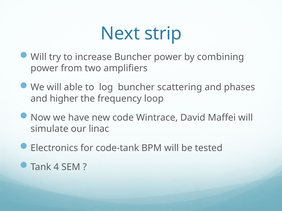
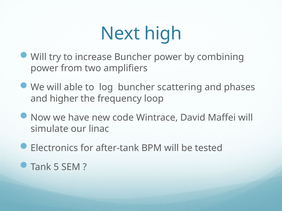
strip: strip -> high
code-tank: code-tank -> after-tank
4: 4 -> 5
